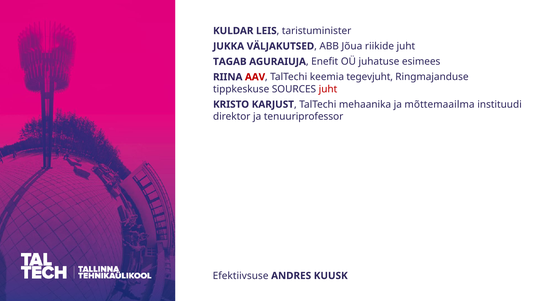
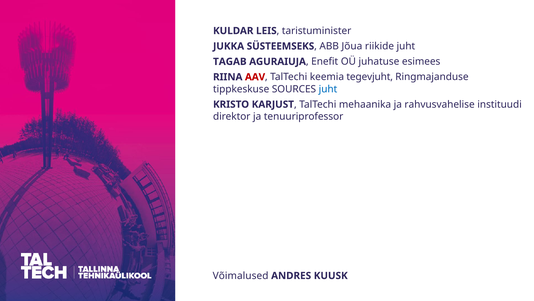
VÄLJAKUTSED: VÄLJAKUTSED -> SÜSTEEMSEKS
juht at (328, 89) colour: red -> blue
mõttemaailma: mõttemaailma -> rahvusvahelise
Efektiivsuse: Efektiivsuse -> Võimalused
